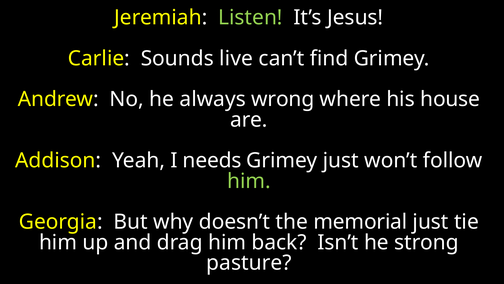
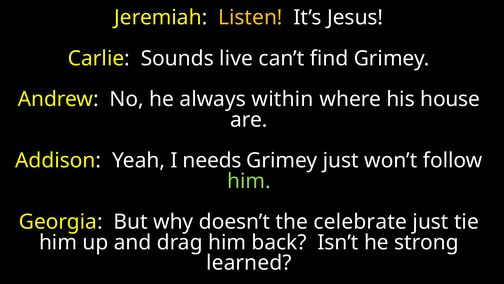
Listen colour: light green -> yellow
wrong: wrong -> within
memorial: memorial -> celebrate
pasture: pasture -> learned
